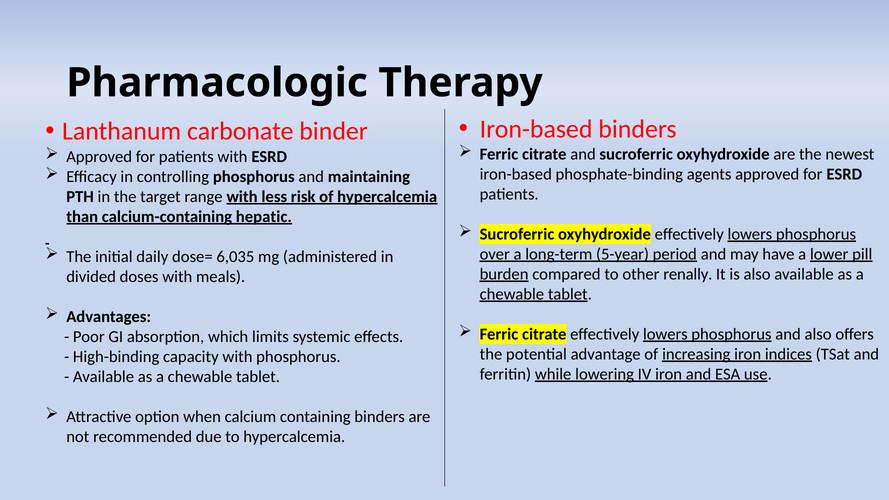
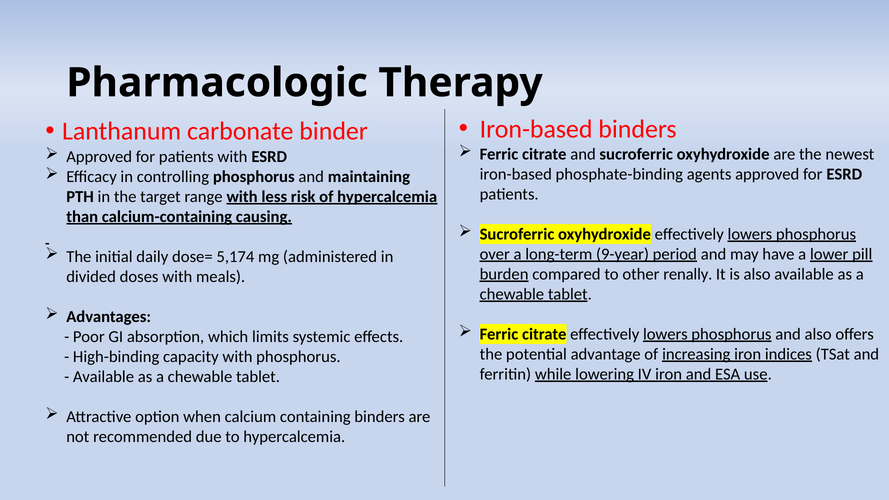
hepatic: hepatic -> causing
5-year: 5-year -> 9-year
6,035: 6,035 -> 5,174
